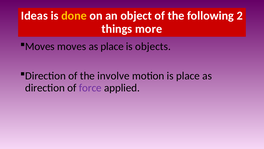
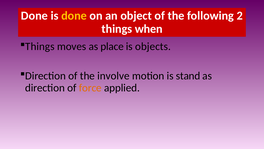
Ideas at (34, 16): Ideas -> Done
more: more -> when
Moves at (40, 46): Moves -> Things
is place: place -> stand
force colour: purple -> orange
